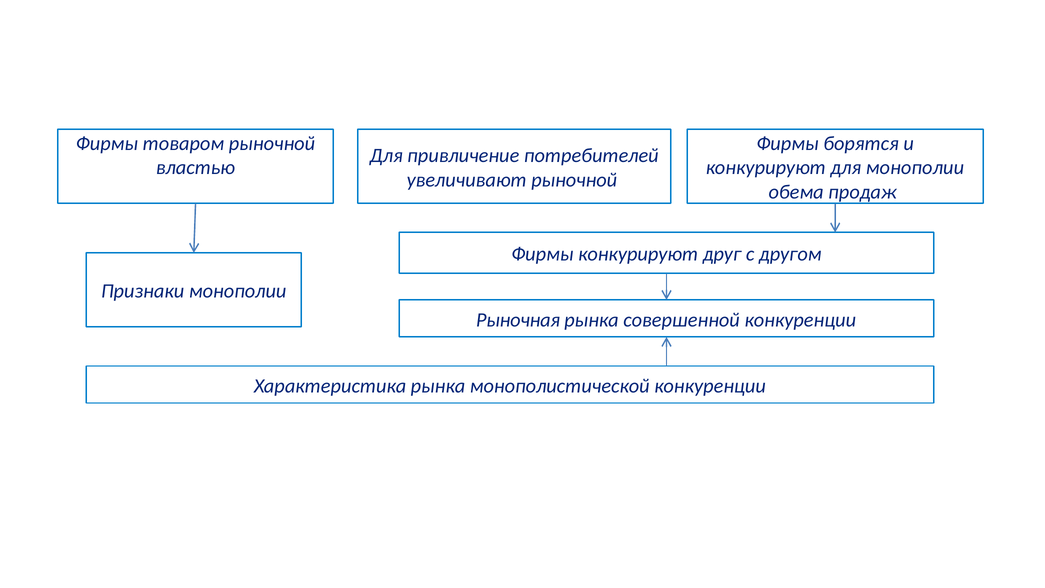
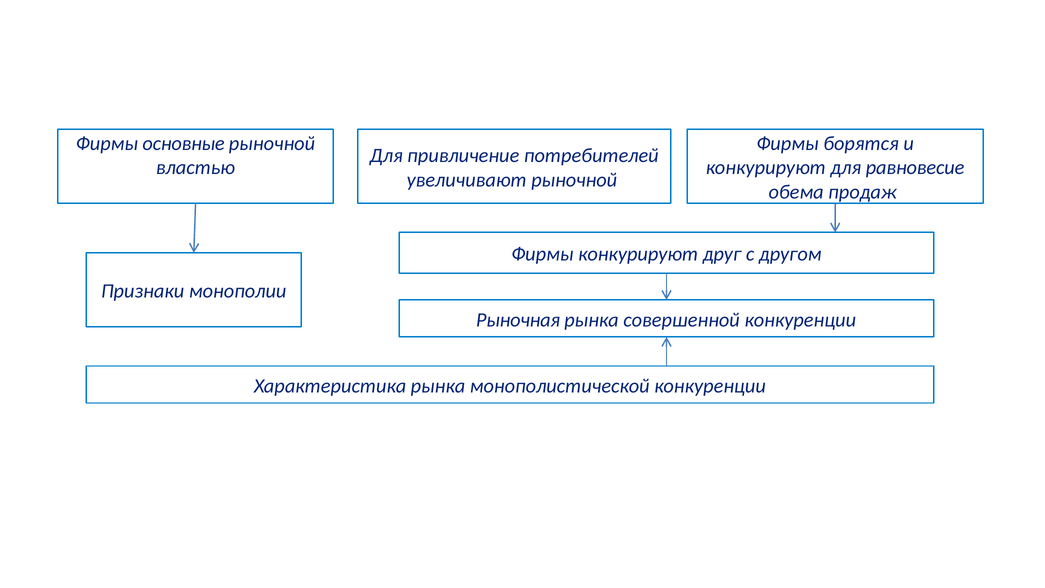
товаром: товаром -> основные
для монополии: монополии -> равновесие
